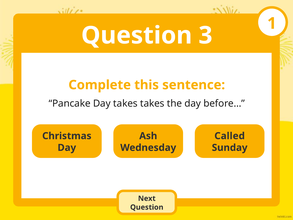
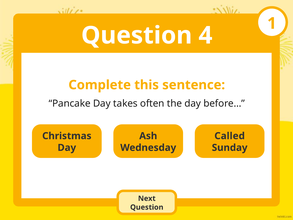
3: 3 -> 4
takes takes: takes -> often
